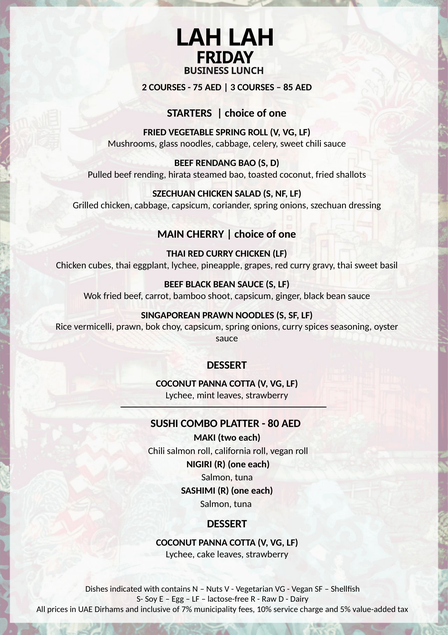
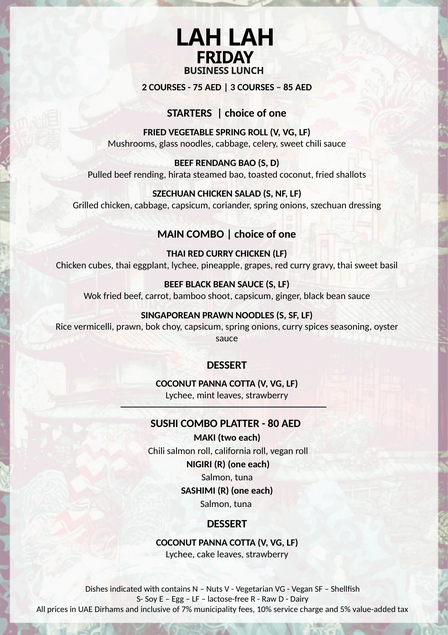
MAIN CHERRY: CHERRY -> COMBO
